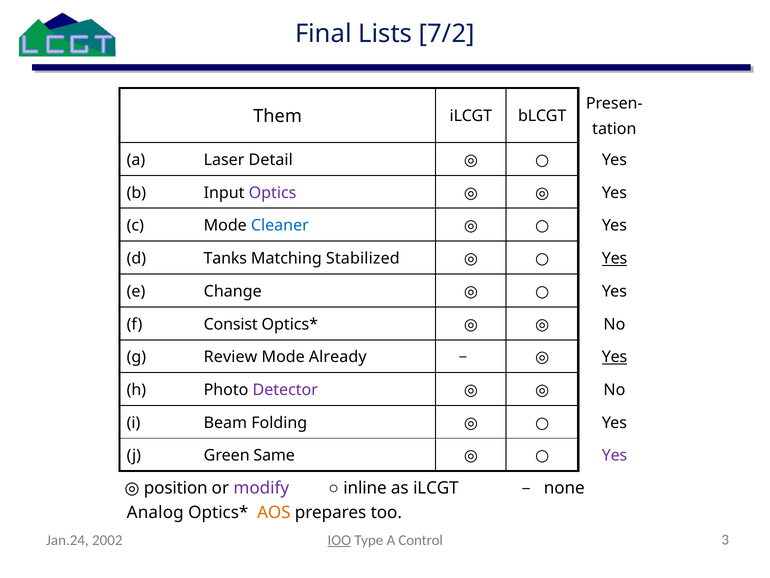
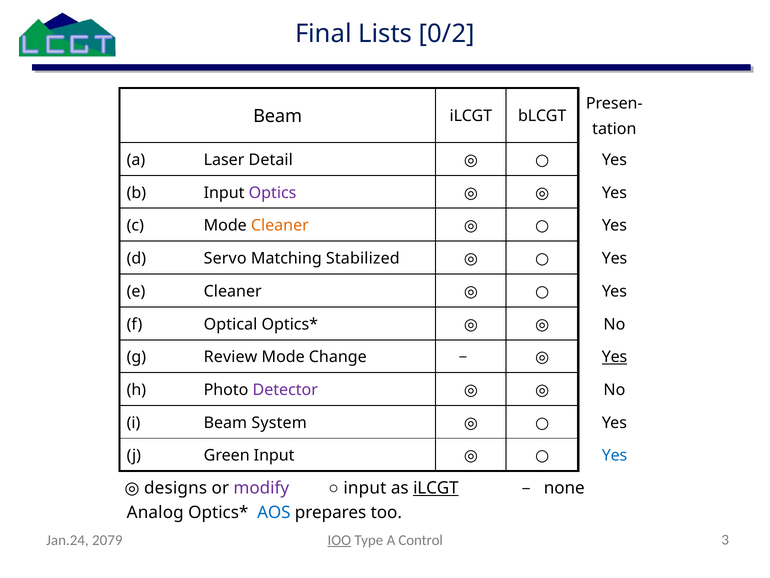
7/2: 7/2 -> 0/2
Them at (278, 116): Them -> Beam
Cleaner at (280, 225) colour: blue -> orange
Tanks: Tanks -> Servo
Yes at (615, 258) underline: present -> none
e Change: Change -> Cleaner
Consist: Consist -> Optical
Already: Already -> Change
Folding: Folding -> System
Green Same: Same -> Input
Yes at (615, 455) colour: purple -> blue
position: position -> designs
inline at (365, 488): inline -> input
iLCGT at (436, 488) underline: none -> present
AOS colour: orange -> blue
2002: 2002 -> 2079
